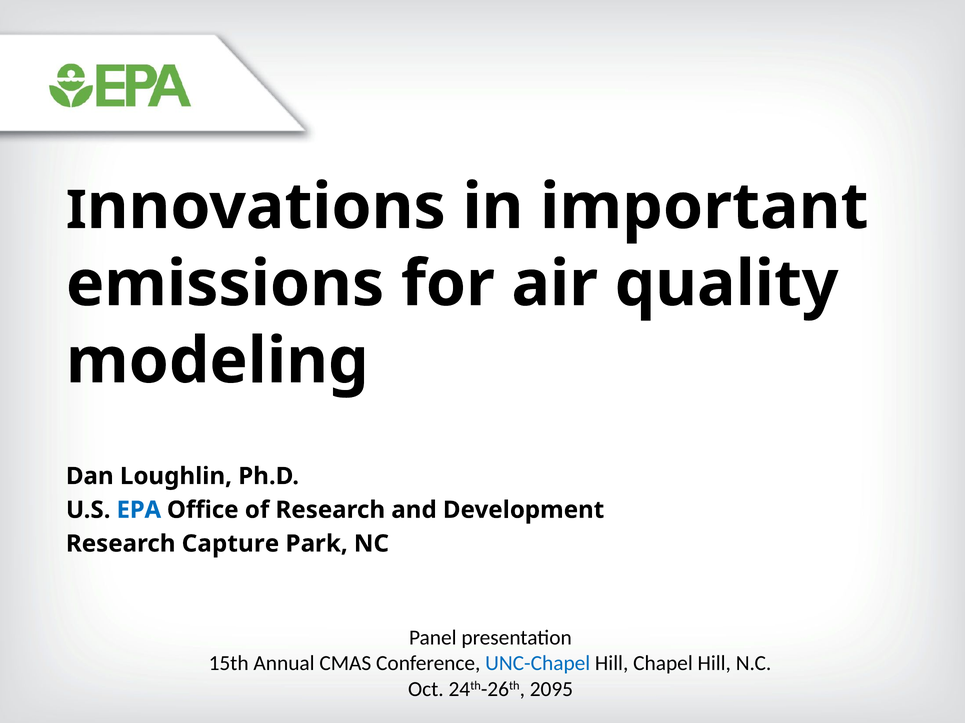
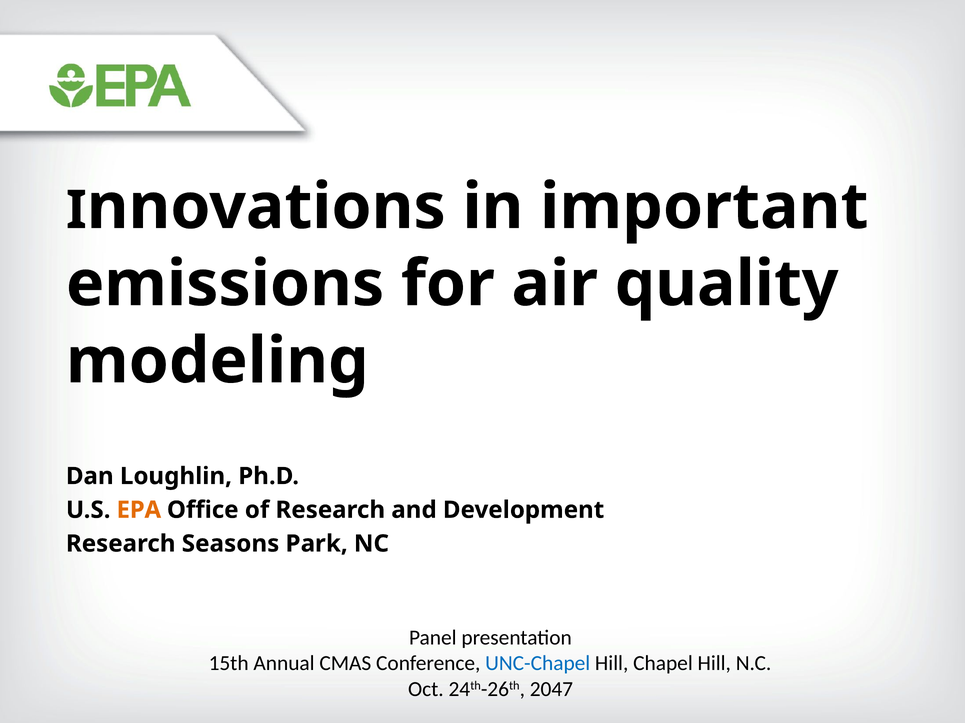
EPA colour: blue -> orange
Capture: Capture -> Seasons
2095: 2095 -> 2047
